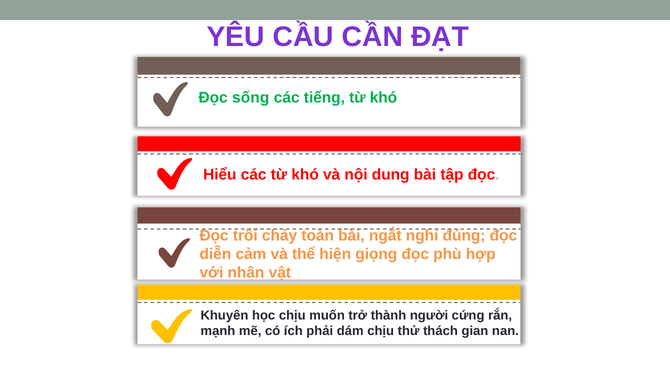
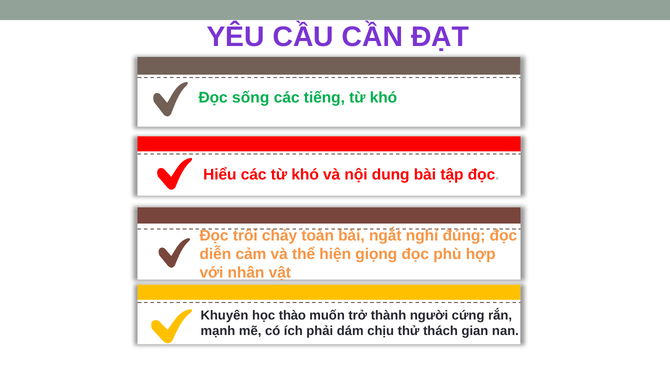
học chịu: chịu -> thào
